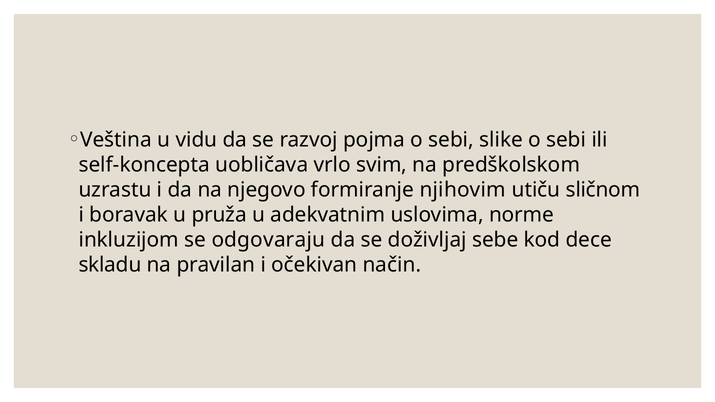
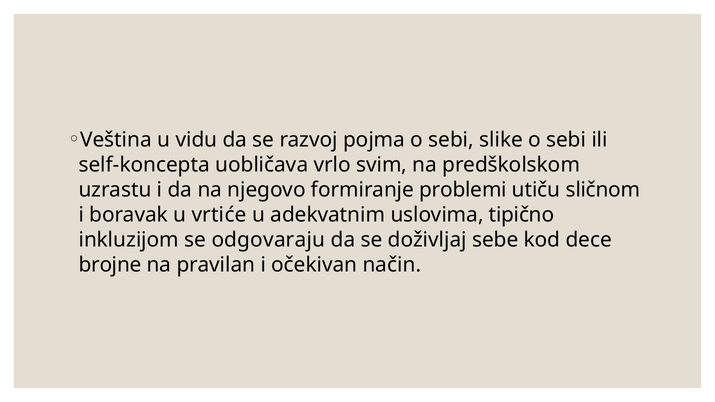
njihovim: njihovim -> problemi
pruža: pruža -> vrtiće
norme: norme -> tipično
skladu: skladu -> brojne
